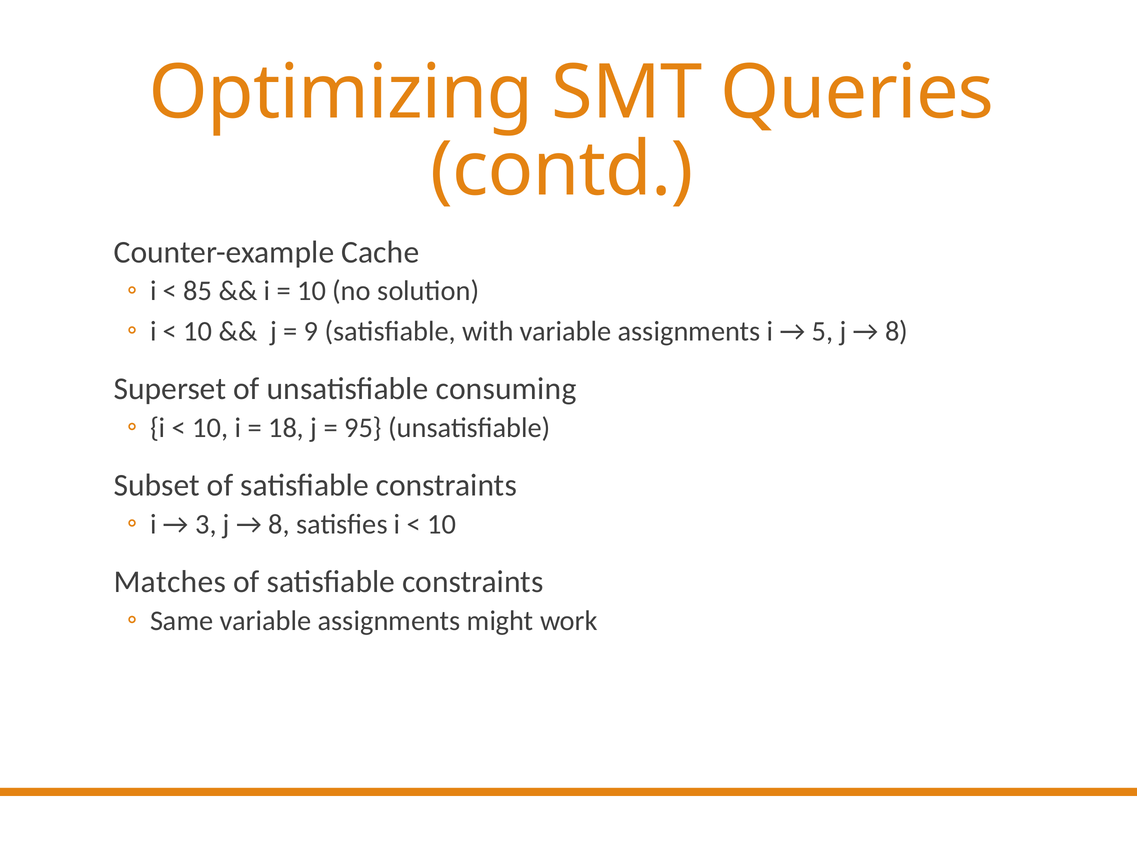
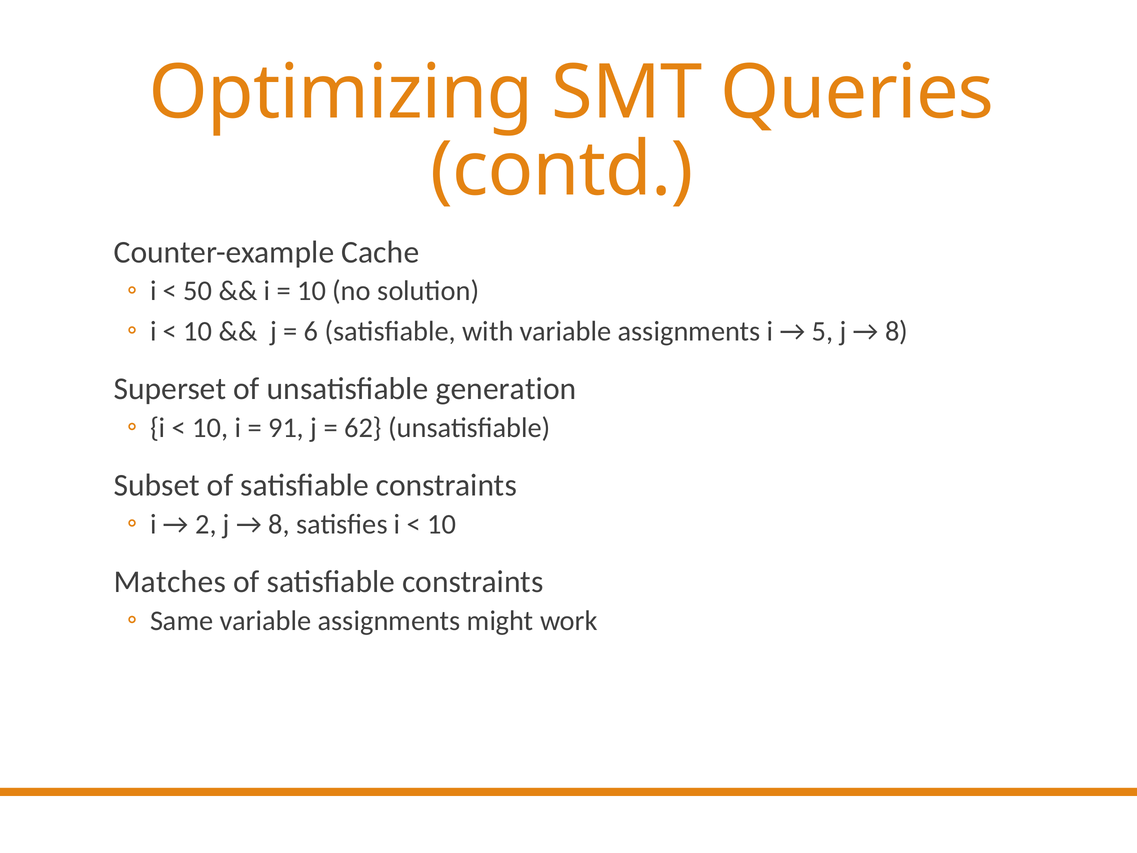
85: 85 -> 50
9: 9 -> 6
consuming: consuming -> generation
18: 18 -> 91
95: 95 -> 62
3: 3 -> 2
